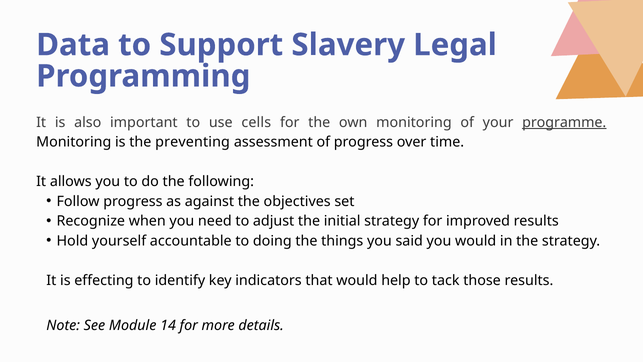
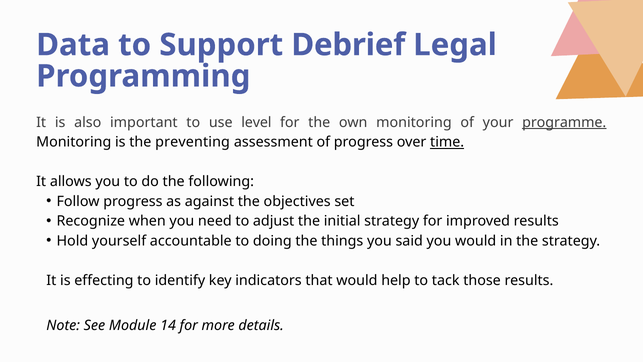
Slavery: Slavery -> Debrief
cells: cells -> level
time underline: none -> present
